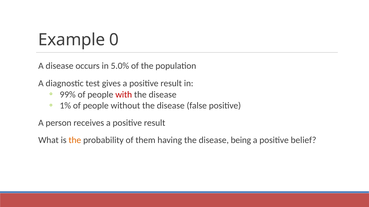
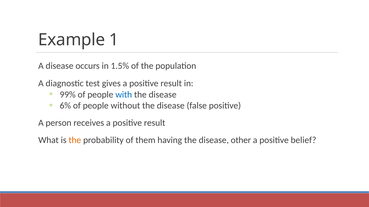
0: 0 -> 1
5.0%: 5.0% -> 1.5%
with colour: red -> blue
1%: 1% -> 6%
being: being -> other
